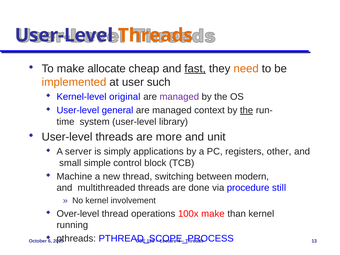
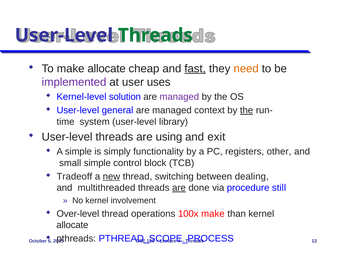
Threads at (155, 35) colour: orange -> green
implemented colour: orange -> purple
such: such -> uses
original: original -> solution
more: more -> using
unit: unit -> exit
A server: server -> simple
applications: applications -> functionality
Machine: Machine -> Tradeoff
new underline: none -> present
modern: modern -> dealing
are at (179, 188) underline: none -> present
running at (72, 225): running -> allocate
